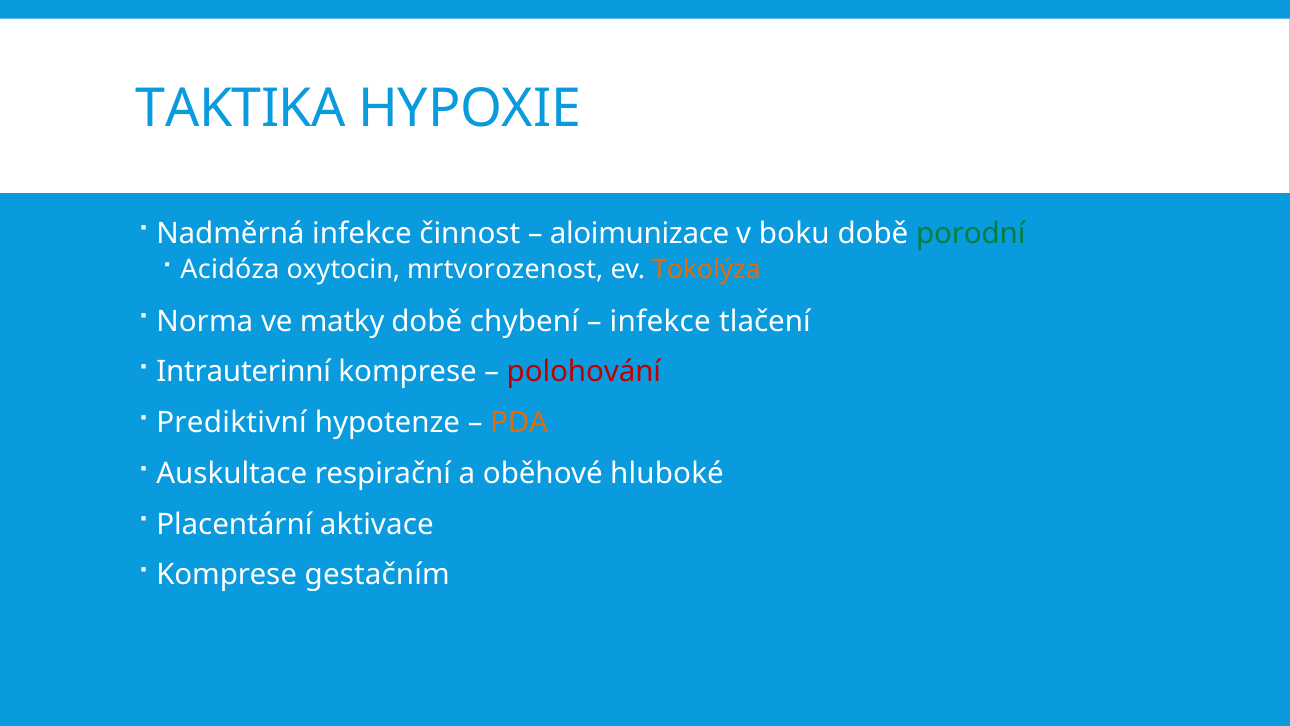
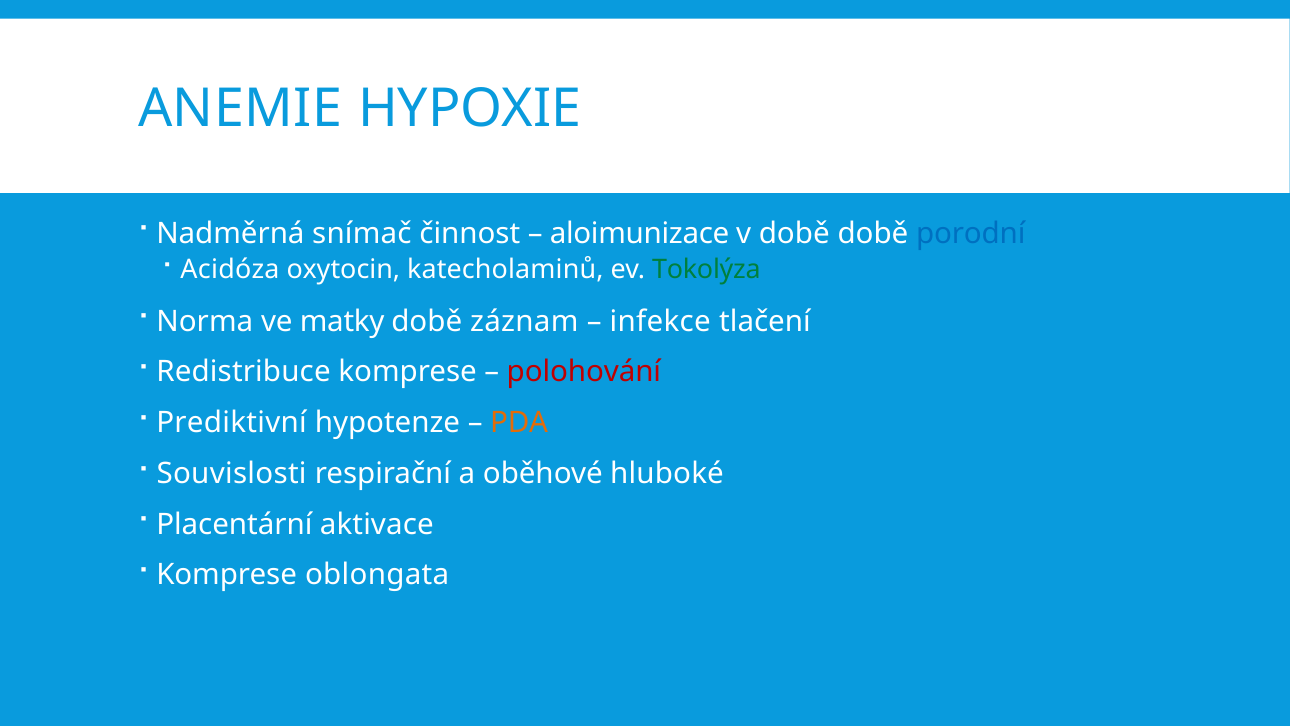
TAKTIKA: TAKTIKA -> ANEMIE
Nadměrná infekce: infekce -> snímač
v boku: boku -> době
porodní colour: green -> blue
mrtvorozenost: mrtvorozenost -> katecholaminů
Tokolýza colour: orange -> green
chybení: chybení -> záznam
Intrauterinní: Intrauterinní -> Redistribuce
Auskultace: Auskultace -> Souvislosti
gestačním: gestačním -> oblongata
